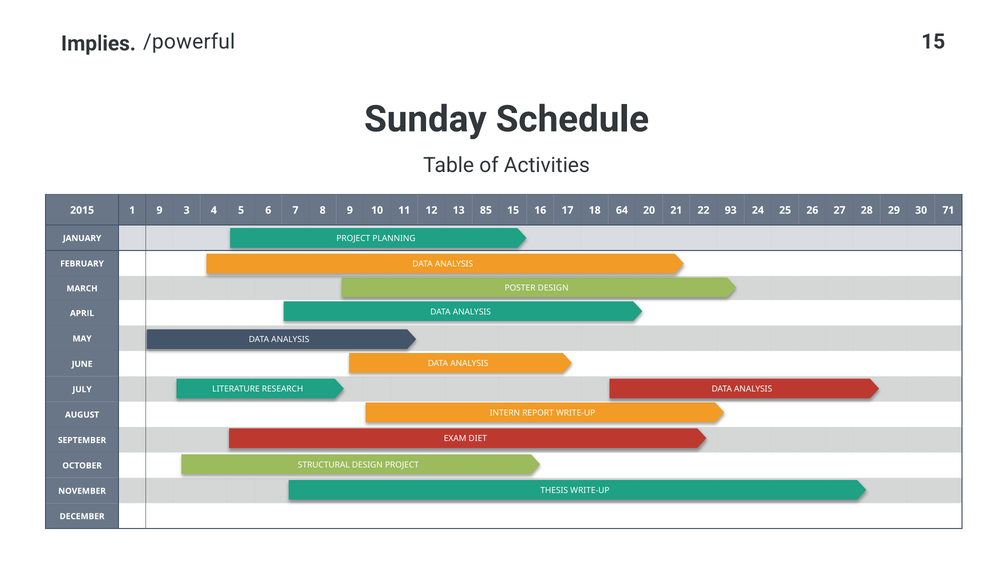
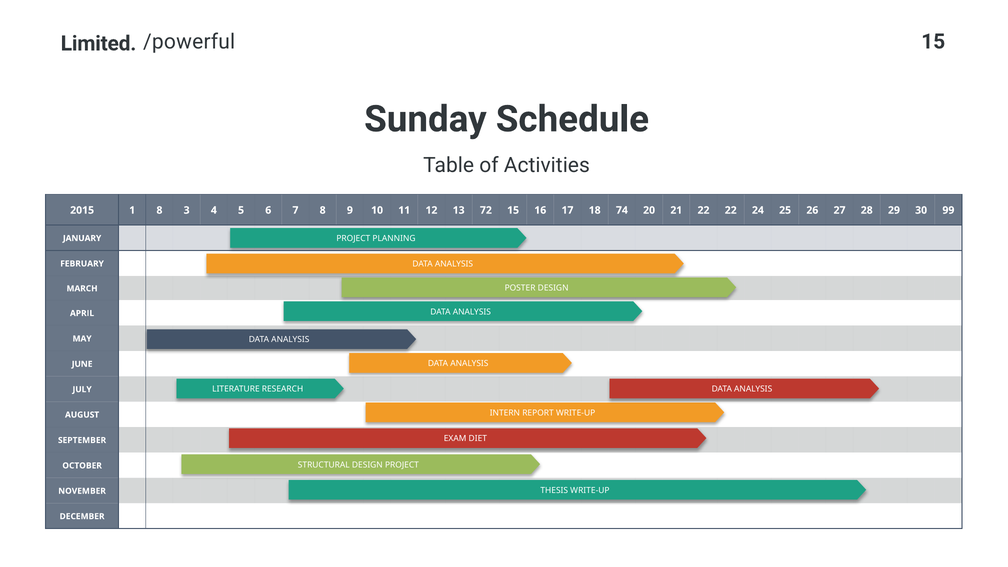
Implies: Implies -> Limited
1 9: 9 -> 8
85: 85 -> 72
64: 64 -> 74
22 93: 93 -> 22
71: 71 -> 99
